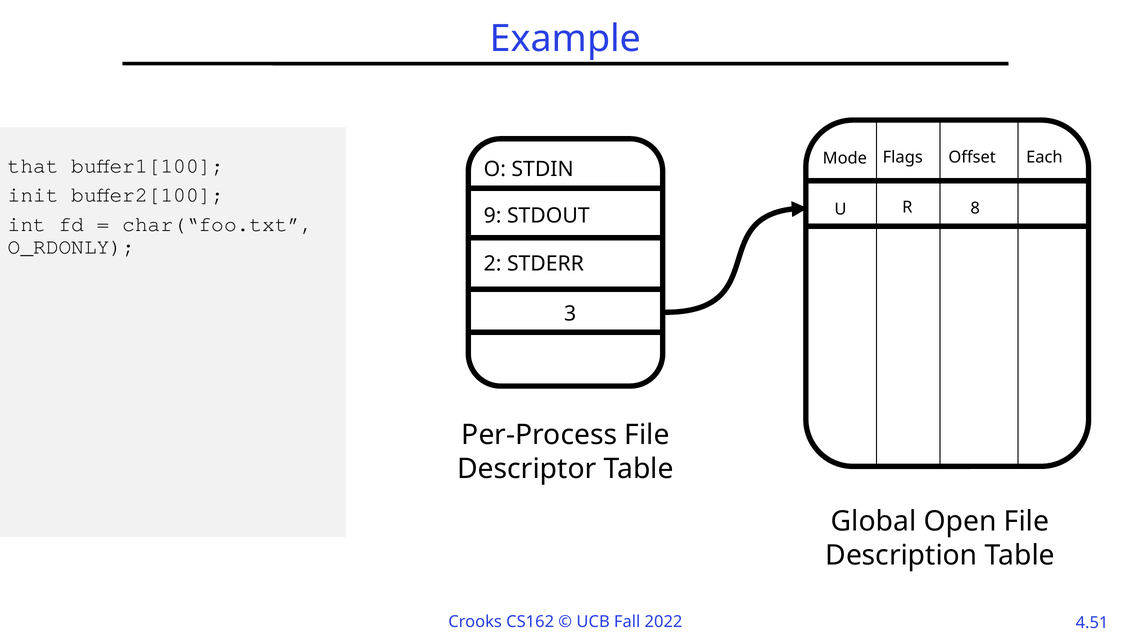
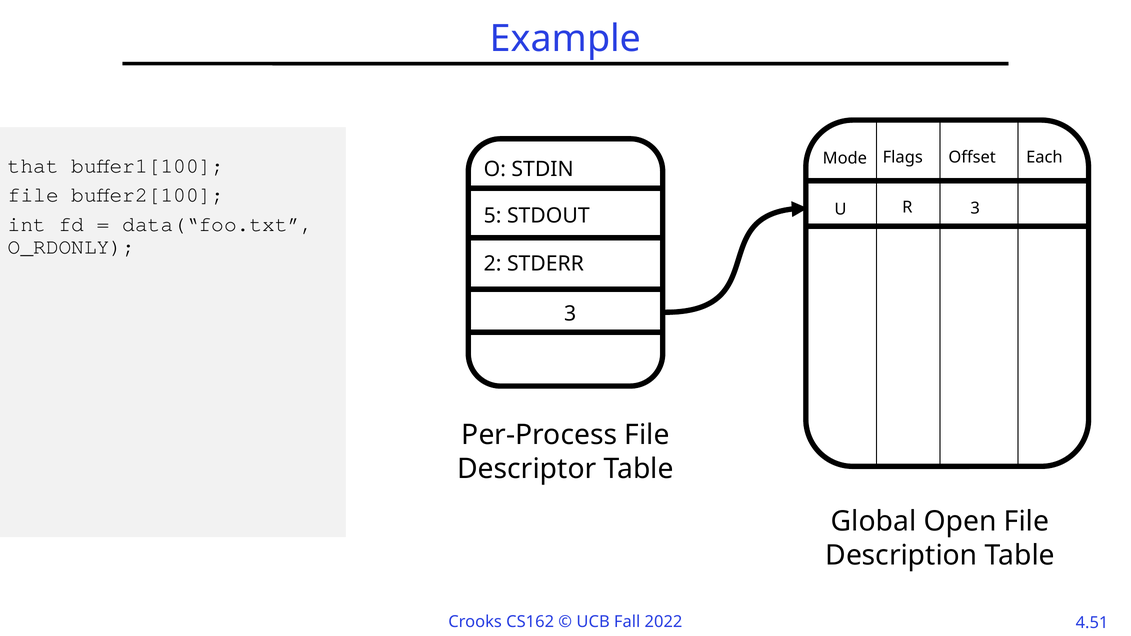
init at (33, 195): init -> file
R 8: 8 -> 3
9: 9 -> 5
char(“foo.txt: char(“foo.txt -> data(“foo.txt
